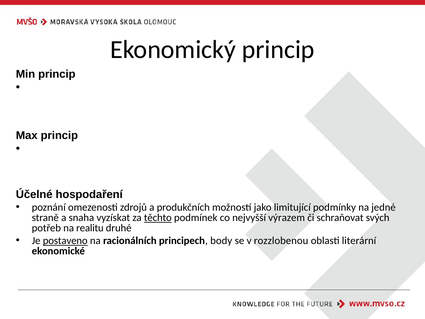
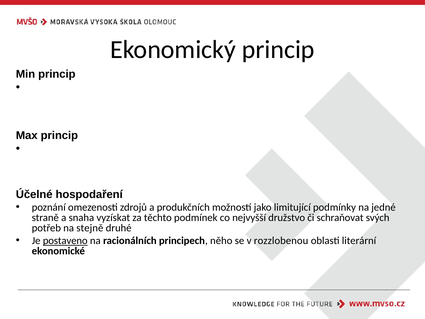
těchto underline: present -> none
výrazem: výrazem -> družstvo
realitu: realitu -> stejně
body: body -> něho
